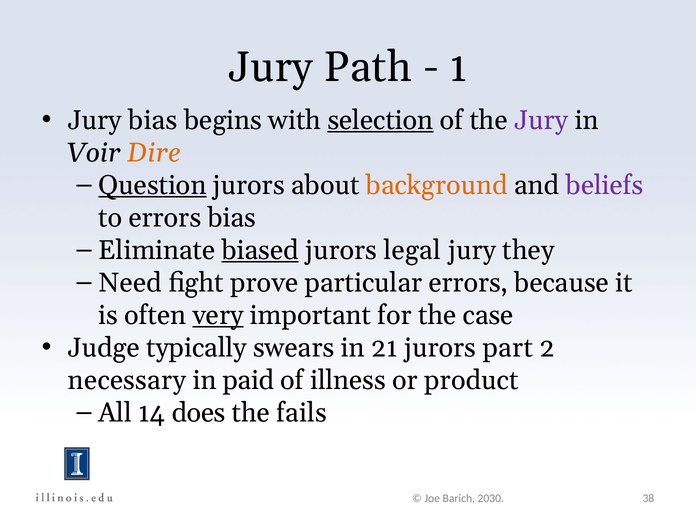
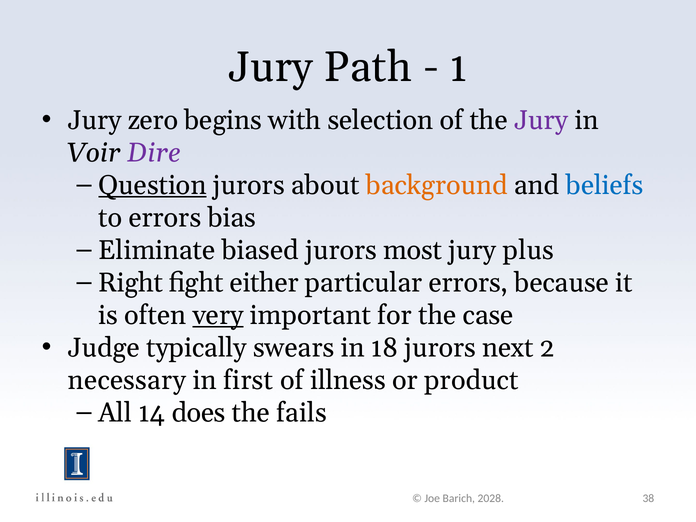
Jury bias: bias -> zero
selection underline: present -> none
Dire colour: orange -> purple
beliefs colour: purple -> blue
biased underline: present -> none
legal: legal -> most
they: they -> plus
Need: Need -> Right
prove: prove -> either
21: 21 -> 18
part: part -> next
paid: paid -> first
2030: 2030 -> 2028
